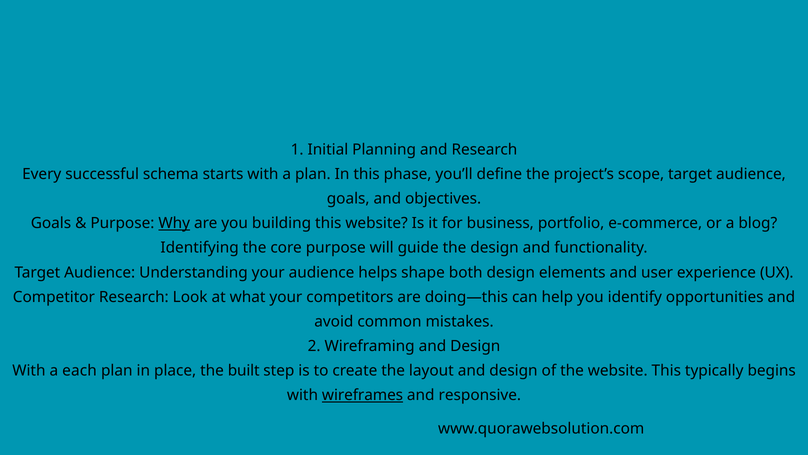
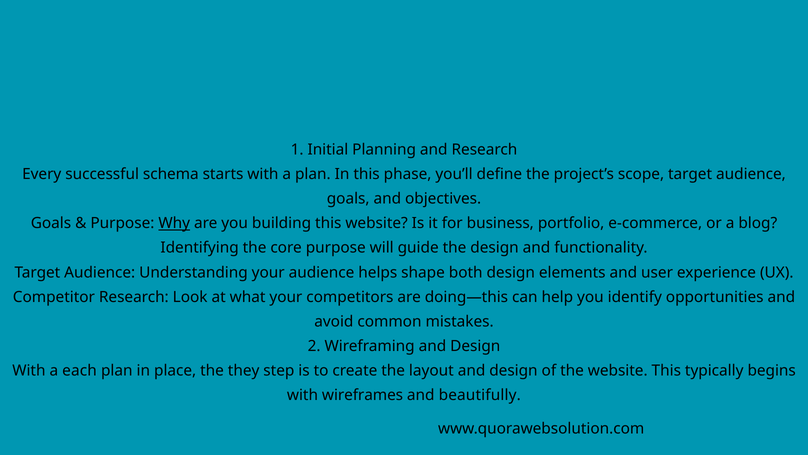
built: built -> they
wireframes underline: present -> none
responsive: responsive -> beautifully
